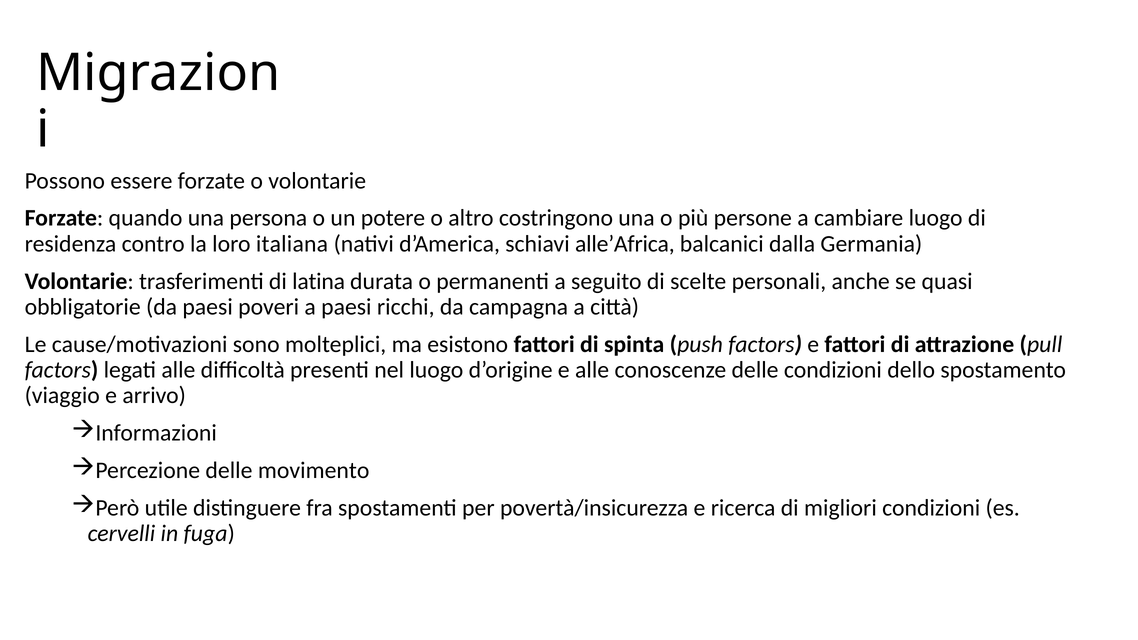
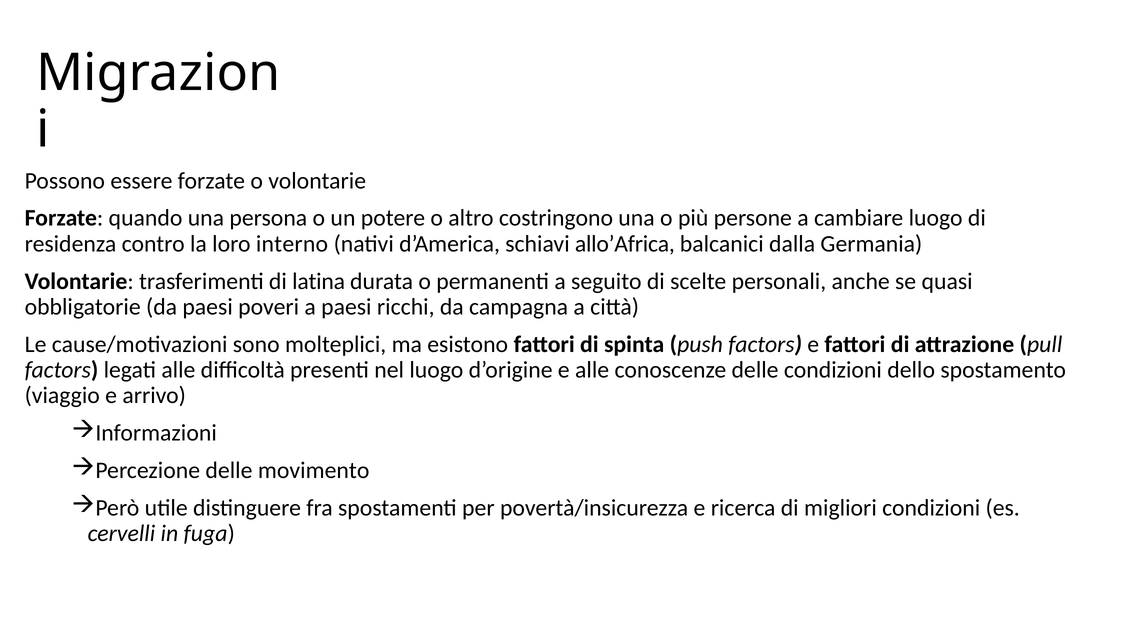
italiana: italiana -> interno
alle’Africa: alle’Africa -> allo’Africa
